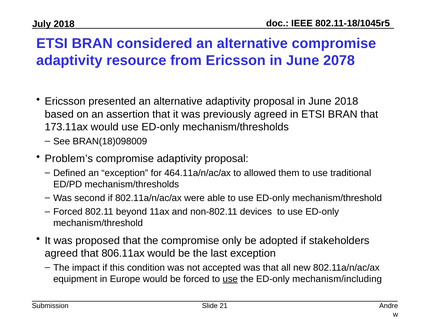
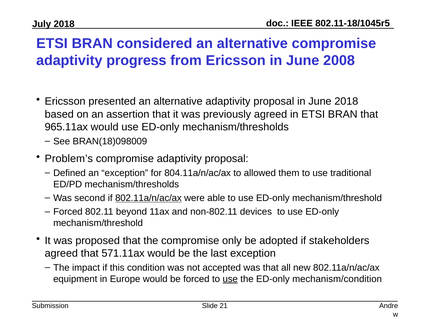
resource: resource -> progress
2078: 2078 -> 2008
173.11ax: 173.11ax -> 965.11ax
464.11a/n/ac/ax: 464.11a/n/ac/ax -> 804.11a/n/ac/ax
802.11a/n/ac/ax at (148, 198) underline: none -> present
806.11ax: 806.11ax -> 571.11ax
mechanism/including: mechanism/including -> mechanism/condition
